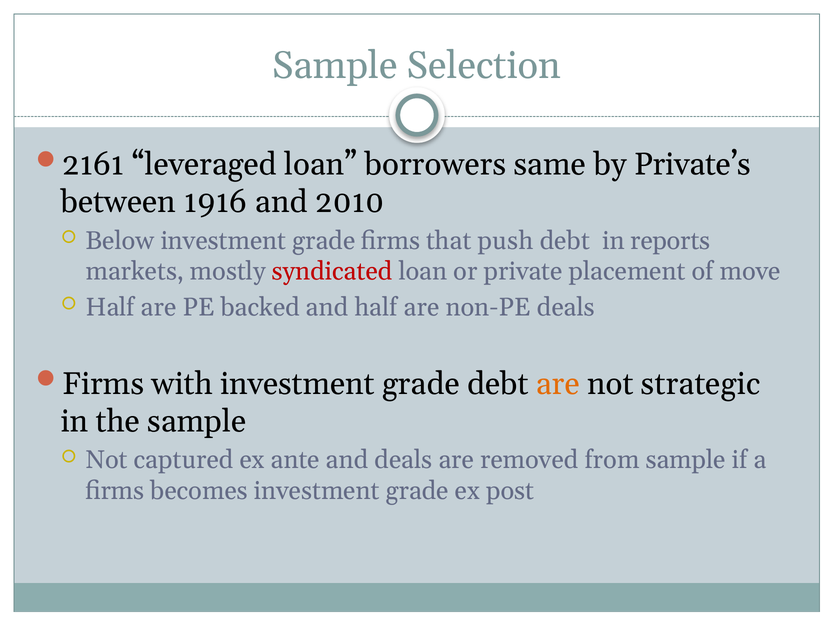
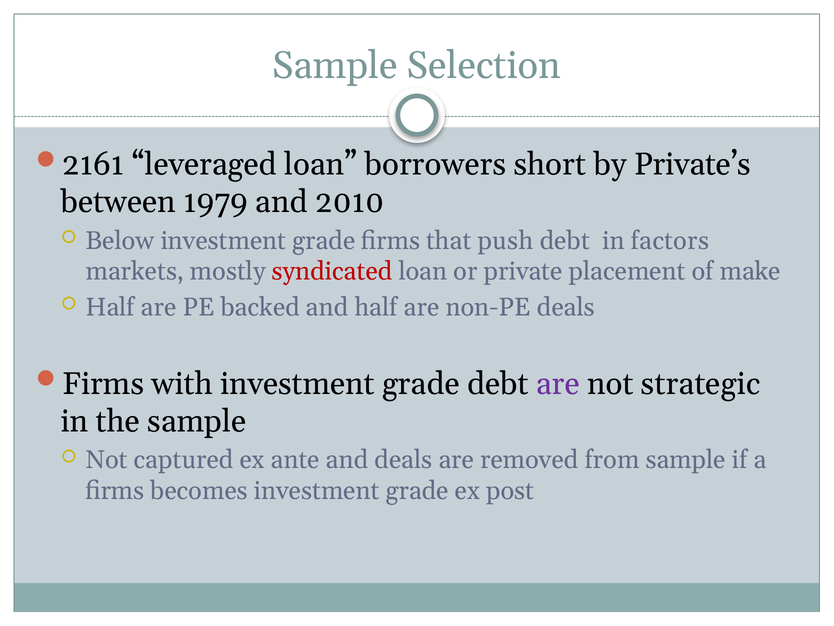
same: same -> short
1916: 1916 -> 1979
reports: reports -> factors
move: move -> make
are at (558, 383) colour: orange -> purple
